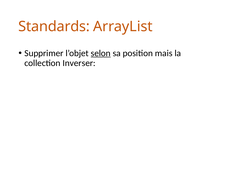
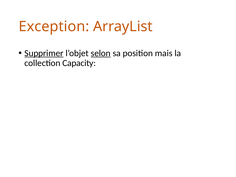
Standards: Standards -> Exception
Supprimer underline: none -> present
Inverser: Inverser -> Capacity
